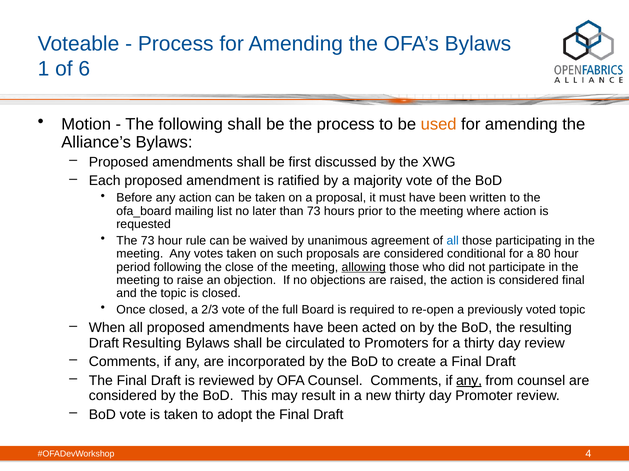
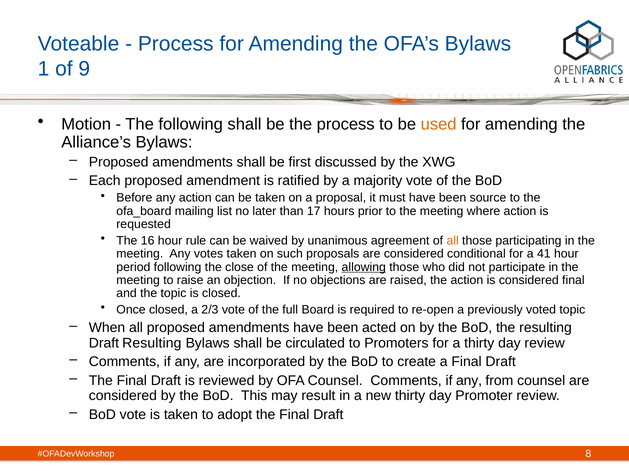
6: 6 -> 9
written: written -> source
than 73: 73 -> 17
The 73: 73 -> 16
all at (453, 241) colour: blue -> orange
80: 80 -> 41
any at (469, 381) underline: present -> none
4: 4 -> 8
